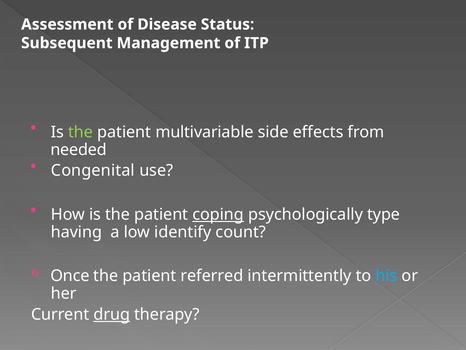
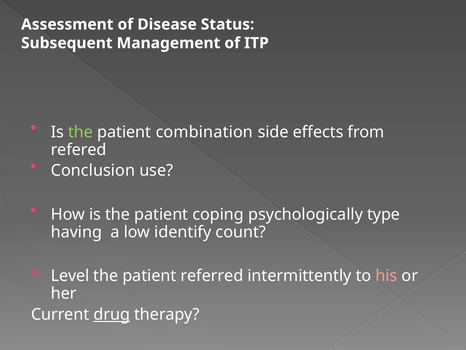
multivariable: multivariable -> combination
needed: needed -> refered
Congenital: Congenital -> Conclusion
coping underline: present -> none
Once: Once -> Level
his colour: light blue -> pink
